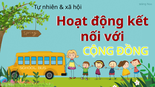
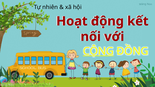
CỘNG underline: none -> present
